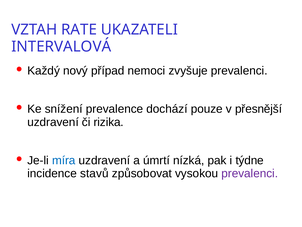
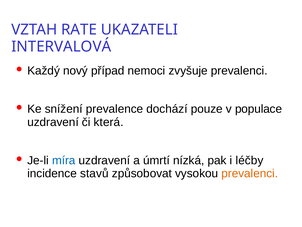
přesnější: přesnější -> populace
rizika: rizika -> která
týdne: týdne -> léčby
prevalenci at (250, 173) colour: purple -> orange
